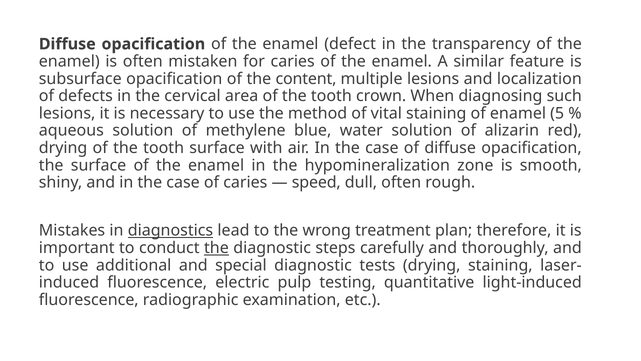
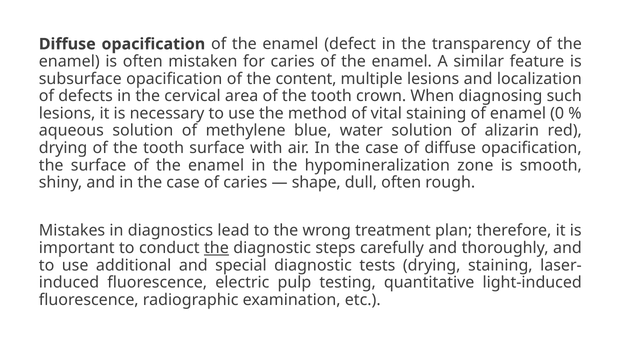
5: 5 -> 0
speed: speed -> shape
diagnostics underline: present -> none
